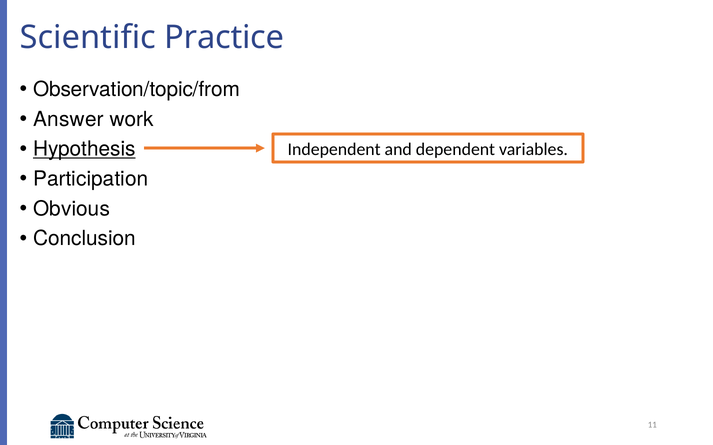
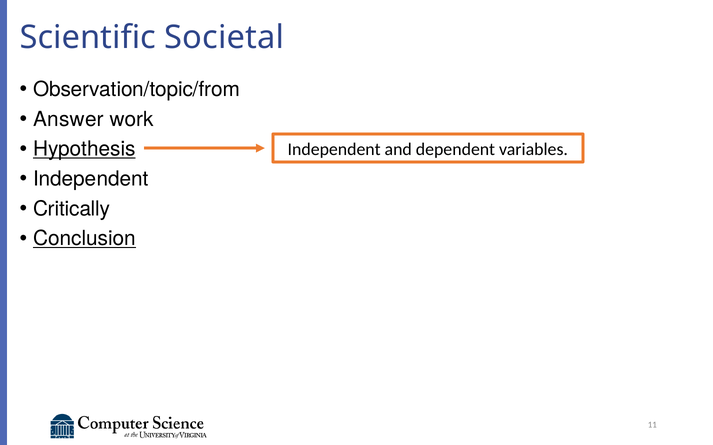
Practice: Practice -> Societal
Participation at (91, 179): Participation -> Independent
Obvious: Obvious -> Critically
Conclusion underline: none -> present
